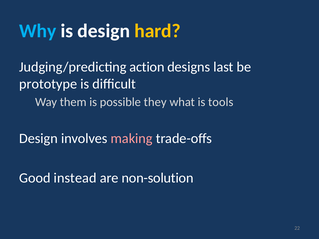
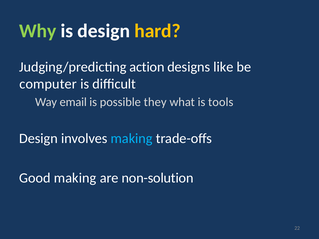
Why colour: light blue -> light green
last: last -> like
prototype: prototype -> computer
them: them -> email
making at (132, 139) colour: pink -> light blue
Good instead: instead -> making
